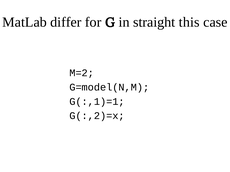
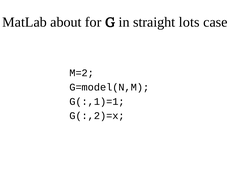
differ: differ -> about
this: this -> lots
